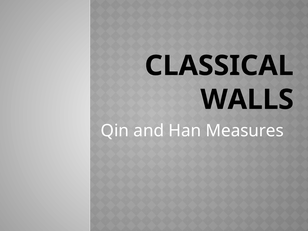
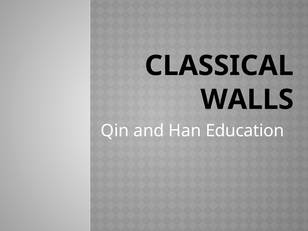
Measures: Measures -> Education
